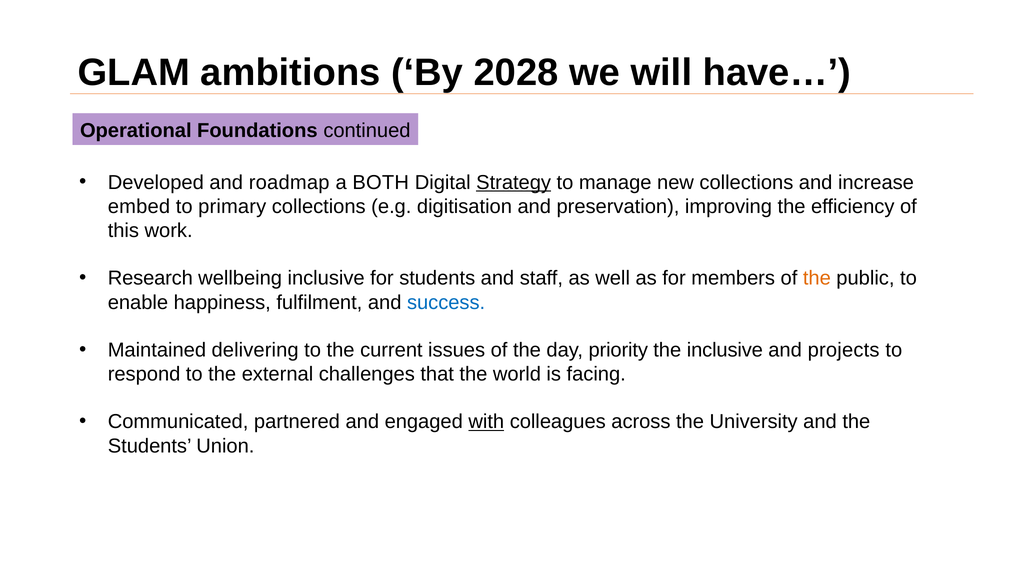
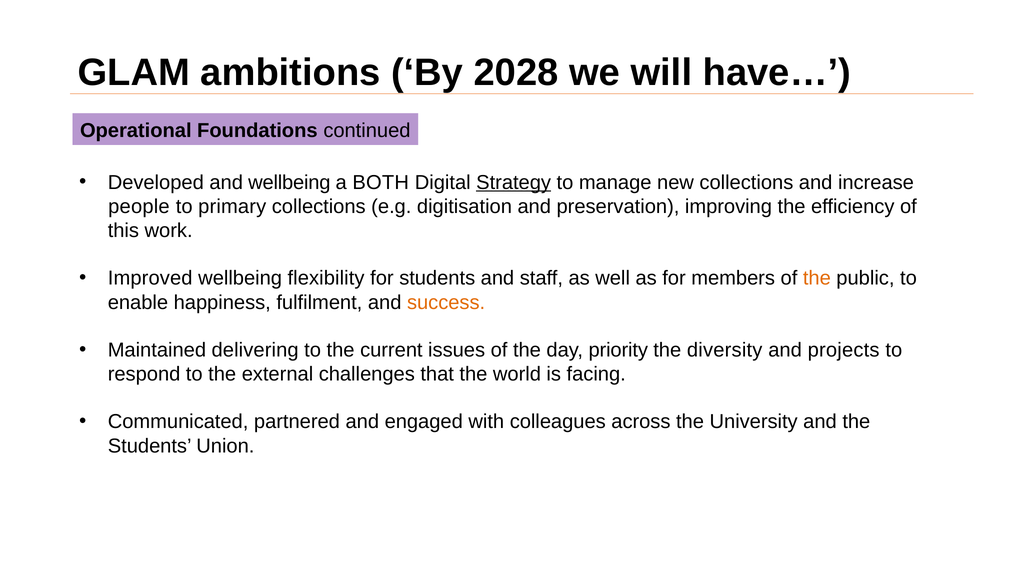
and roadmap: roadmap -> wellbeing
embed: embed -> people
Research: Research -> Improved
wellbeing inclusive: inclusive -> flexibility
success colour: blue -> orange
the inclusive: inclusive -> diversity
with underline: present -> none
